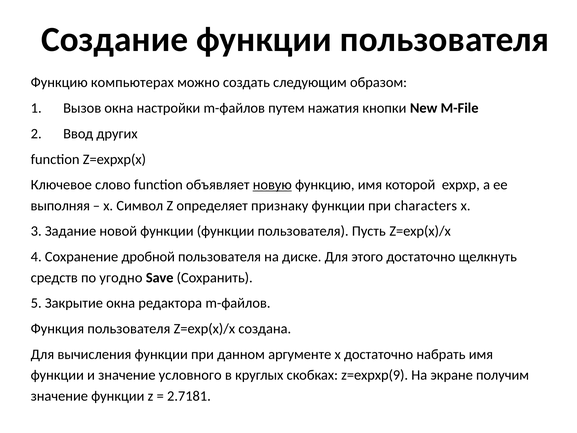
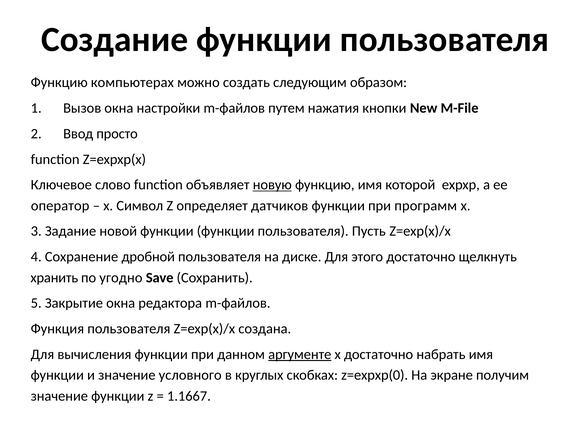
других: других -> просто
выполняя: выполняя -> оператор
признаку: признаку -> датчиков
characters: characters -> программ
средств: средств -> хранить
аргументе underline: none -> present
z=expxp(9: z=expxp(9 -> z=expxp(0
2.7181: 2.7181 -> 1.1667
